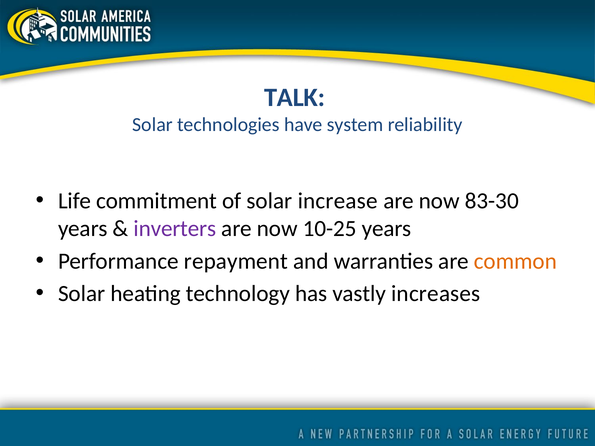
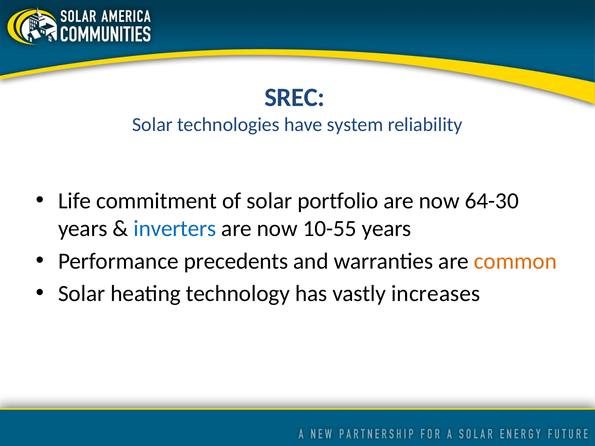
TALK: TALK -> SREC
increase: increase -> portfolio
83-30: 83-30 -> 64-30
inverters colour: purple -> blue
10-25: 10-25 -> 10-55
repayment: repayment -> precedents
